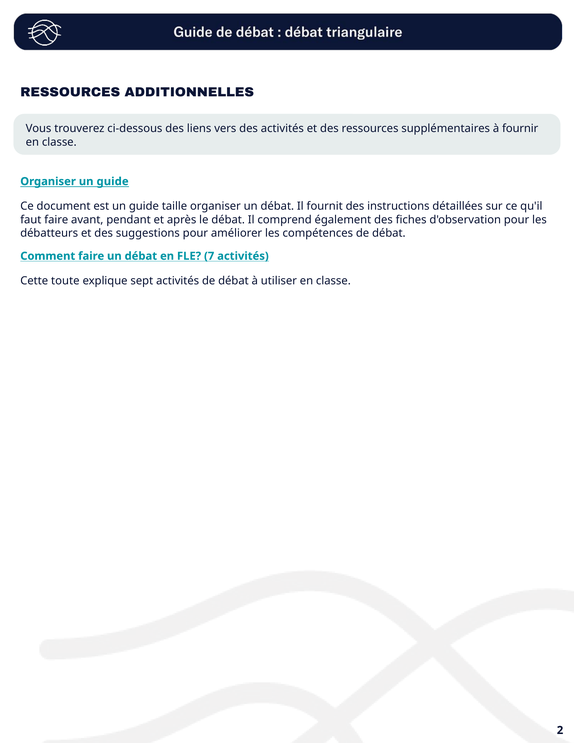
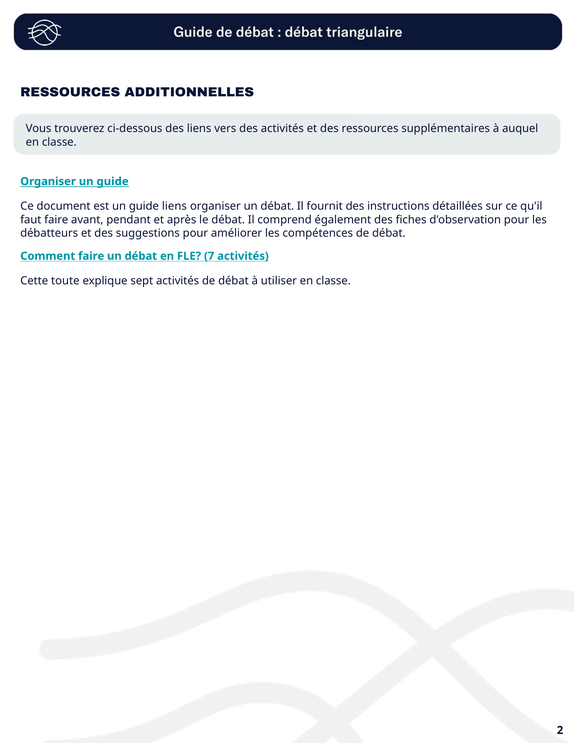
fournir: fournir -> auquel
guide taille: taille -> liens
